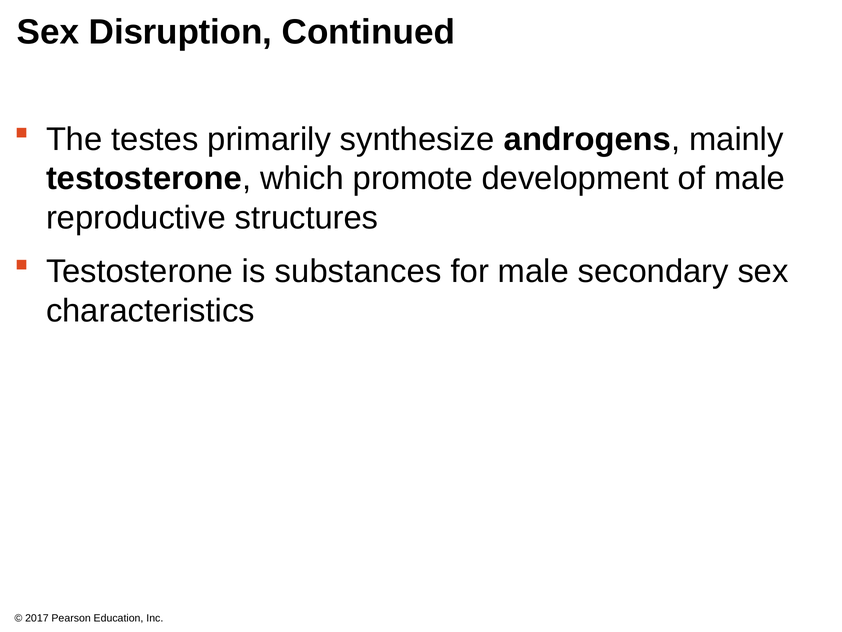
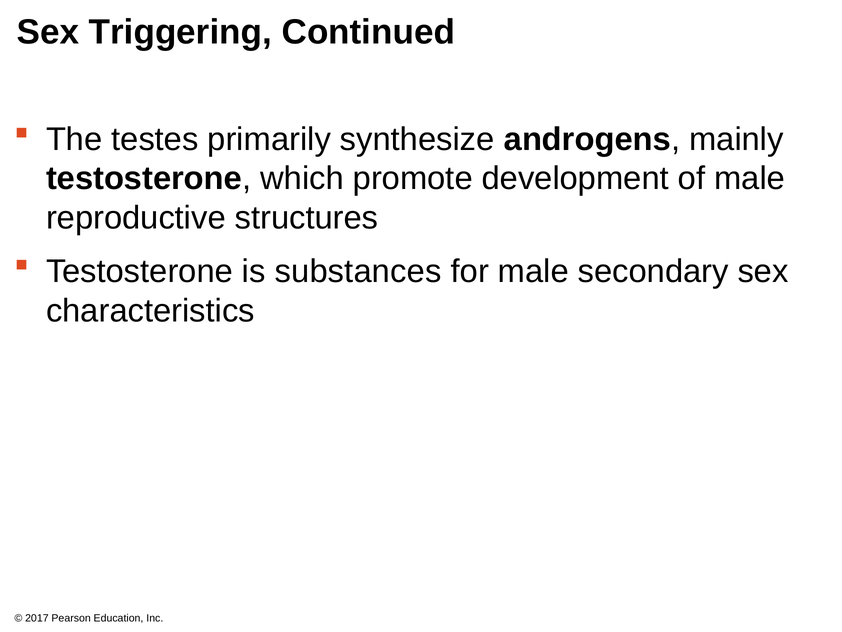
Disruption: Disruption -> Triggering
